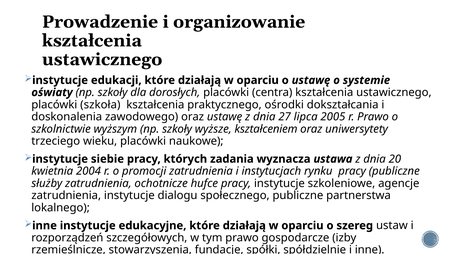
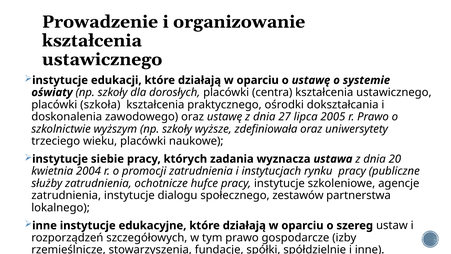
kształceniem: kształceniem -> zdefiniowała
społecznego publiczne: publiczne -> zestawów
